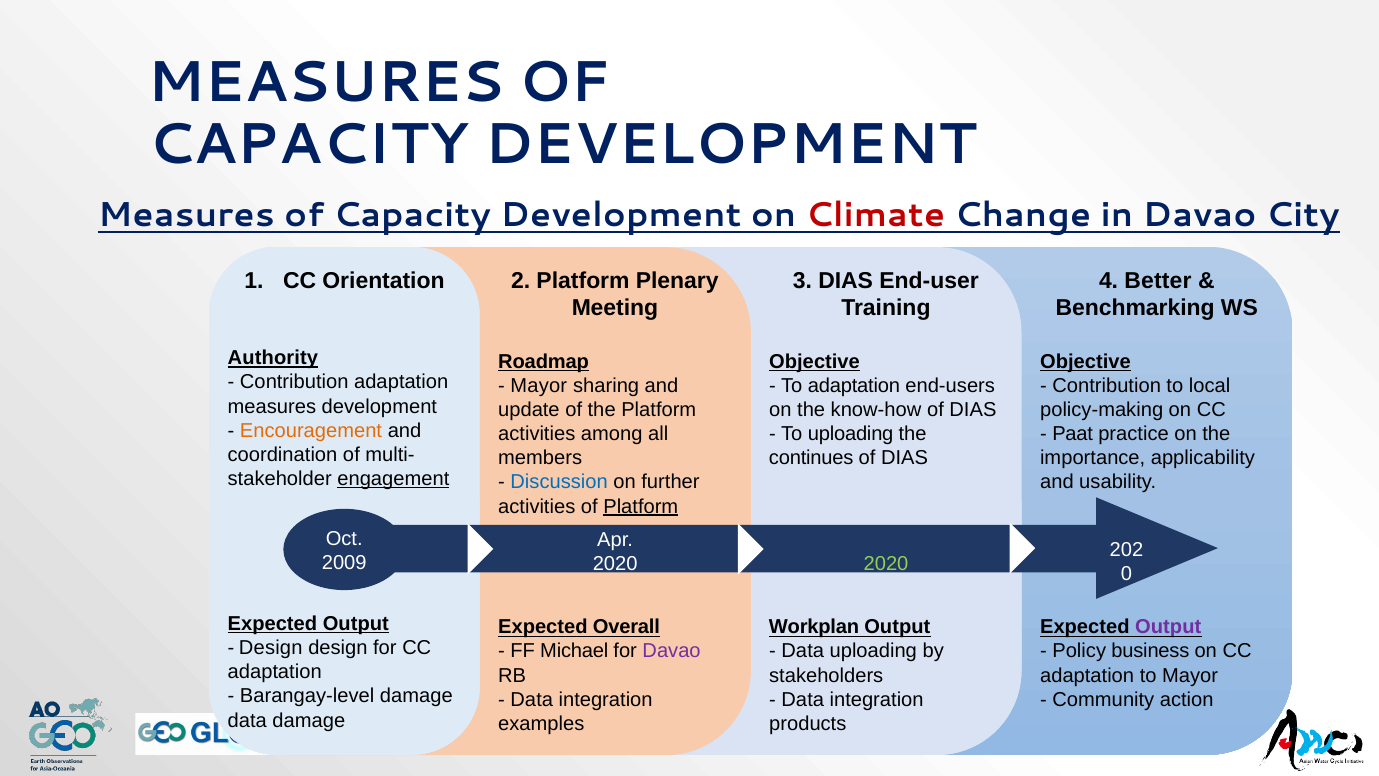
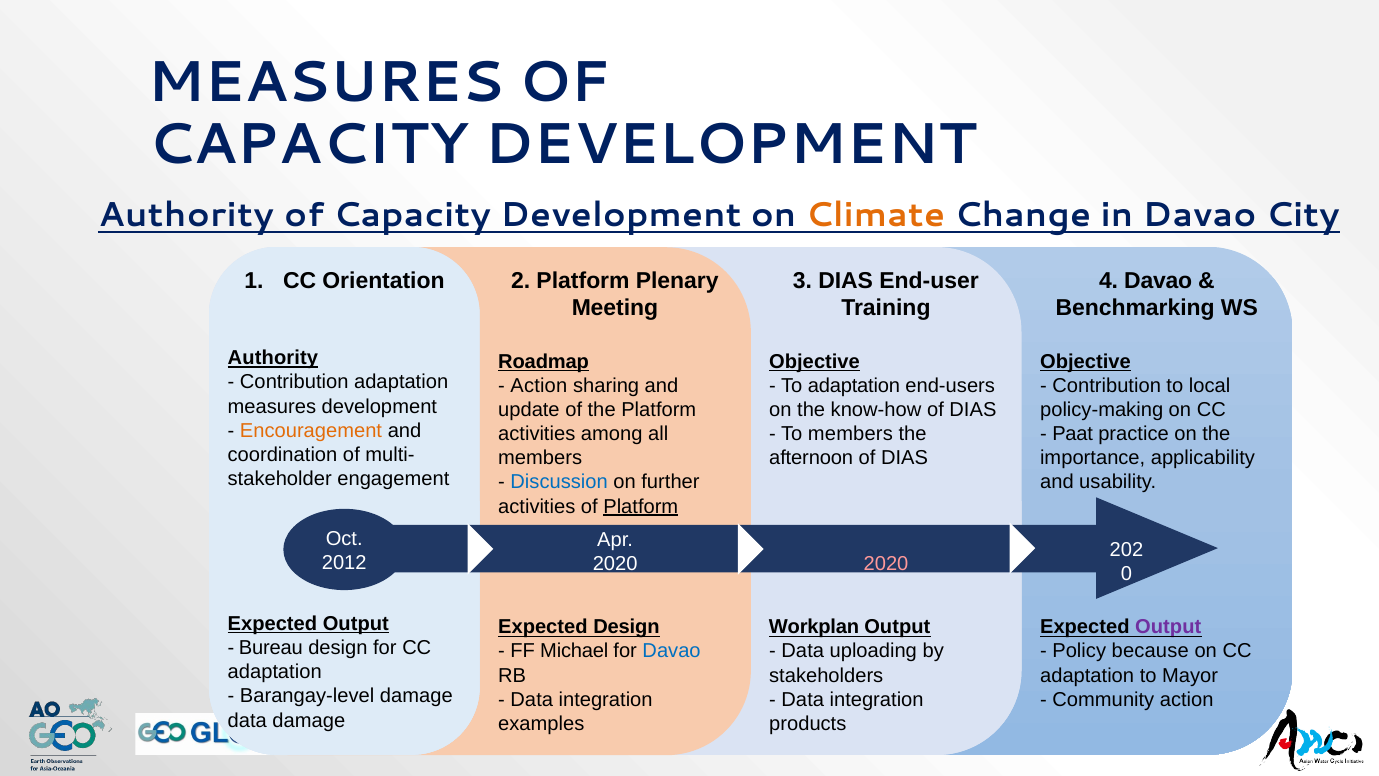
Measures at (186, 215): Measures -> Authority
Climate colour: red -> orange
4 Better: Better -> Davao
Mayor at (539, 386): Mayor -> Action
To uploading: uploading -> members
continues: continues -> afternoon
engagement underline: present -> none
2009: 2009 -> 2012
2020 at (886, 564) colour: light green -> pink
Expected Overall: Overall -> Design
Design at (271, 648): Design -> Bureau
Davao at (672, 651) colour: purple -> blue
business: business -> because
